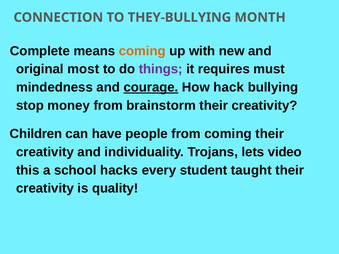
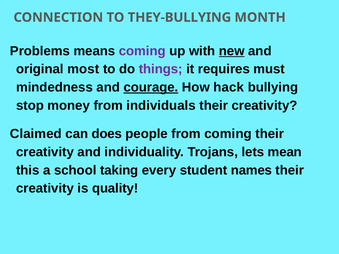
Complete: Complete -> Problems
coming at (142, 51) colour: orange -> purple
new underline: none -> present
brainstorm: brainstorm -> individuals
Children: Children -> Claimed
have: have -> does
video: video -> mean
hacks: hacks -> taking
taught: taught -> names
